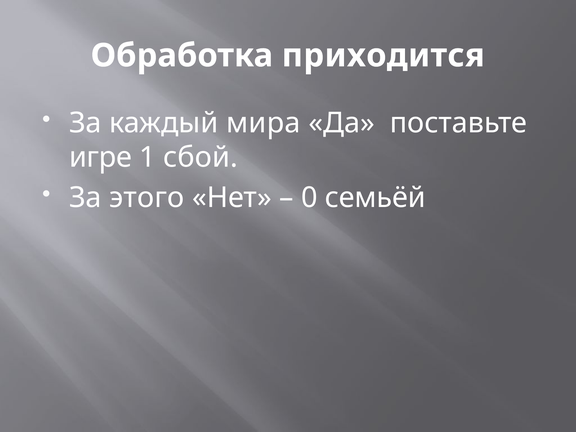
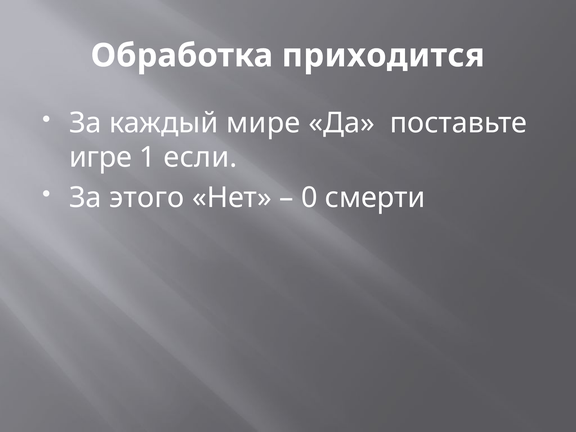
мира: мира -> мире
сбой: сбой -> если
семьёй: семьёй -> смерти
